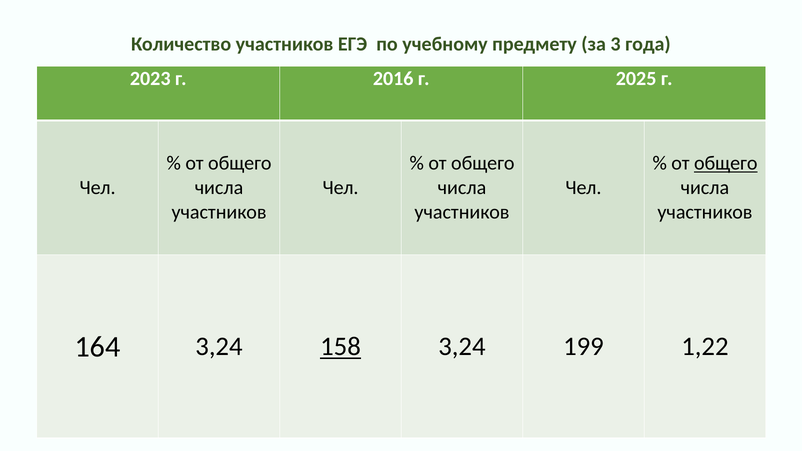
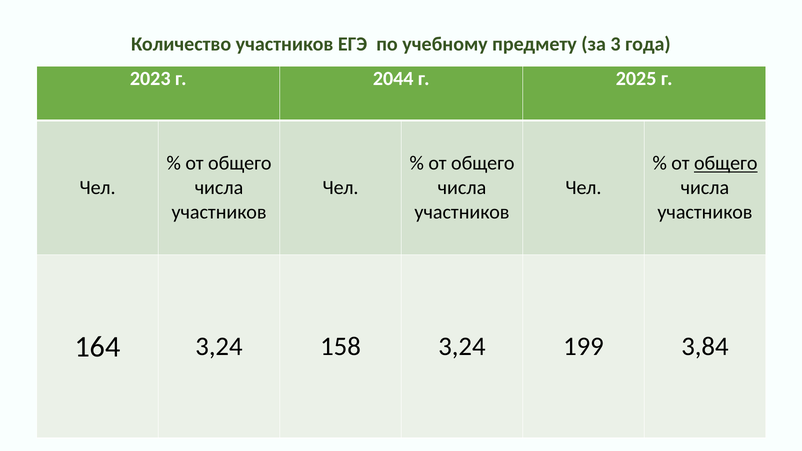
2016: 2016 -> 2044
158 underline: present -> none
1,22: 1,22 -> 3,84
